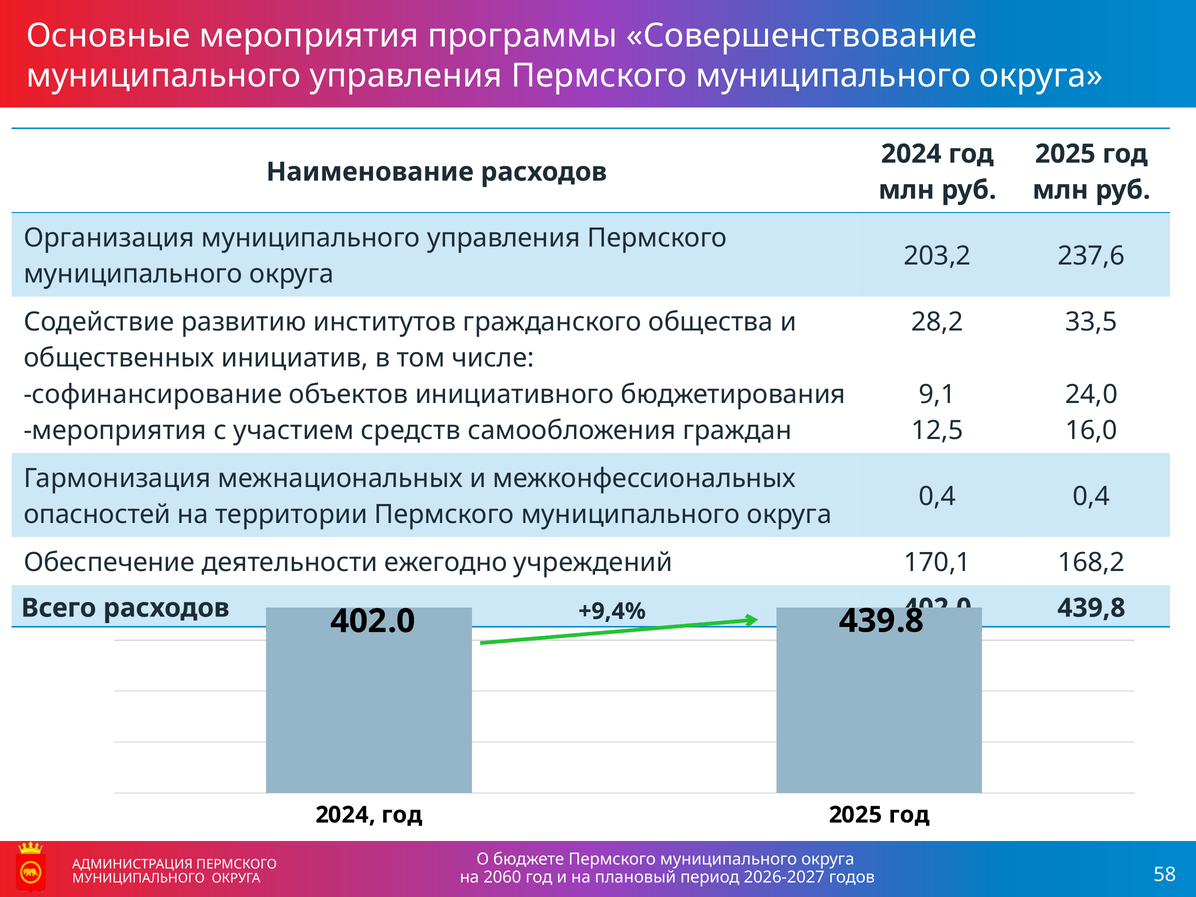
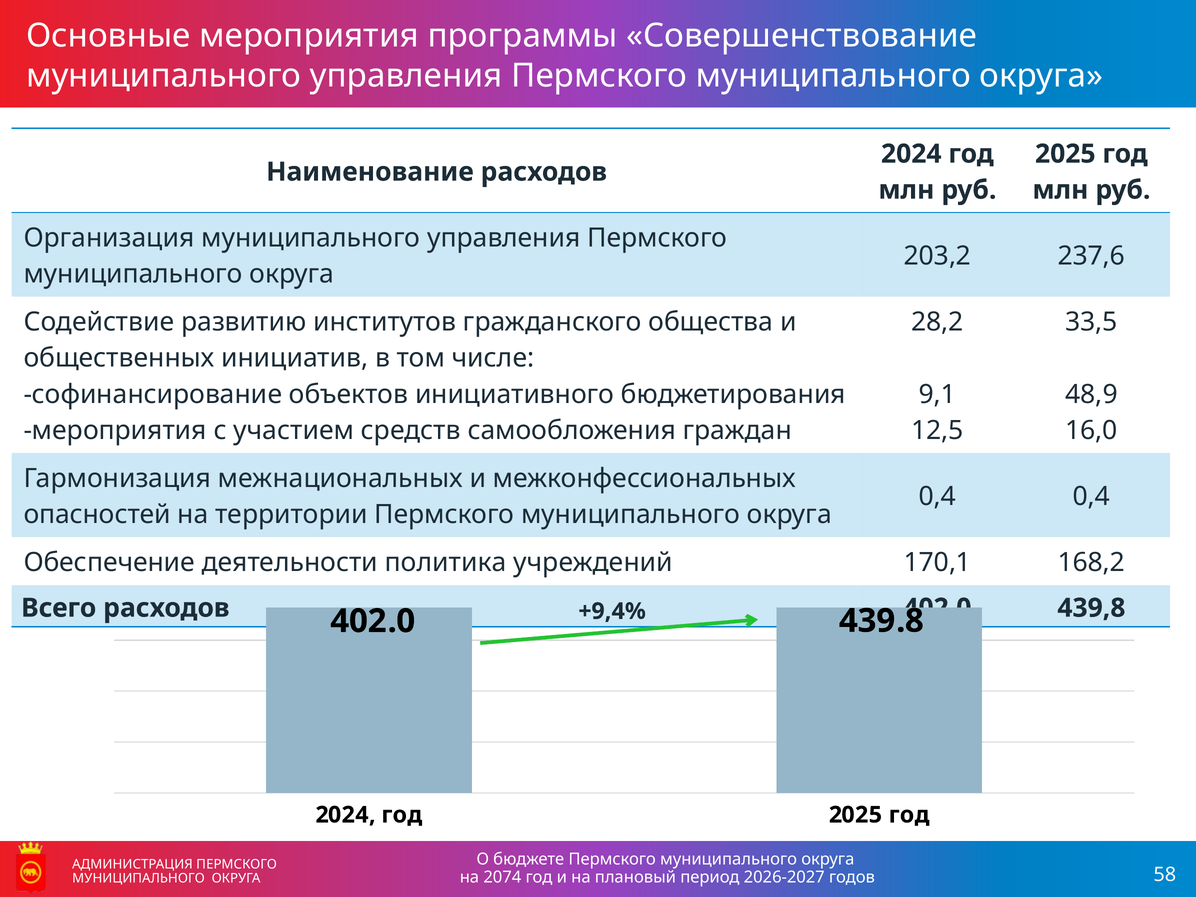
24,0: 24,0 -> 48,9
ежегодно: ежегодно -> политика
2060: 2060 -> 2074
